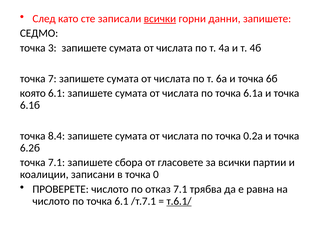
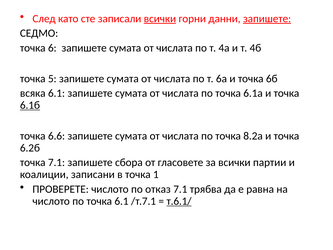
запишете at (267, 19) underline: none -> present
3: 3 -> 6
7: 7 -> 5
която: която -> всяка
6.1б underline: none -> present
8.4: 8.4 -> 6.6
0.2а: 0.2а -> 8.2а
0: 0 -> 1
